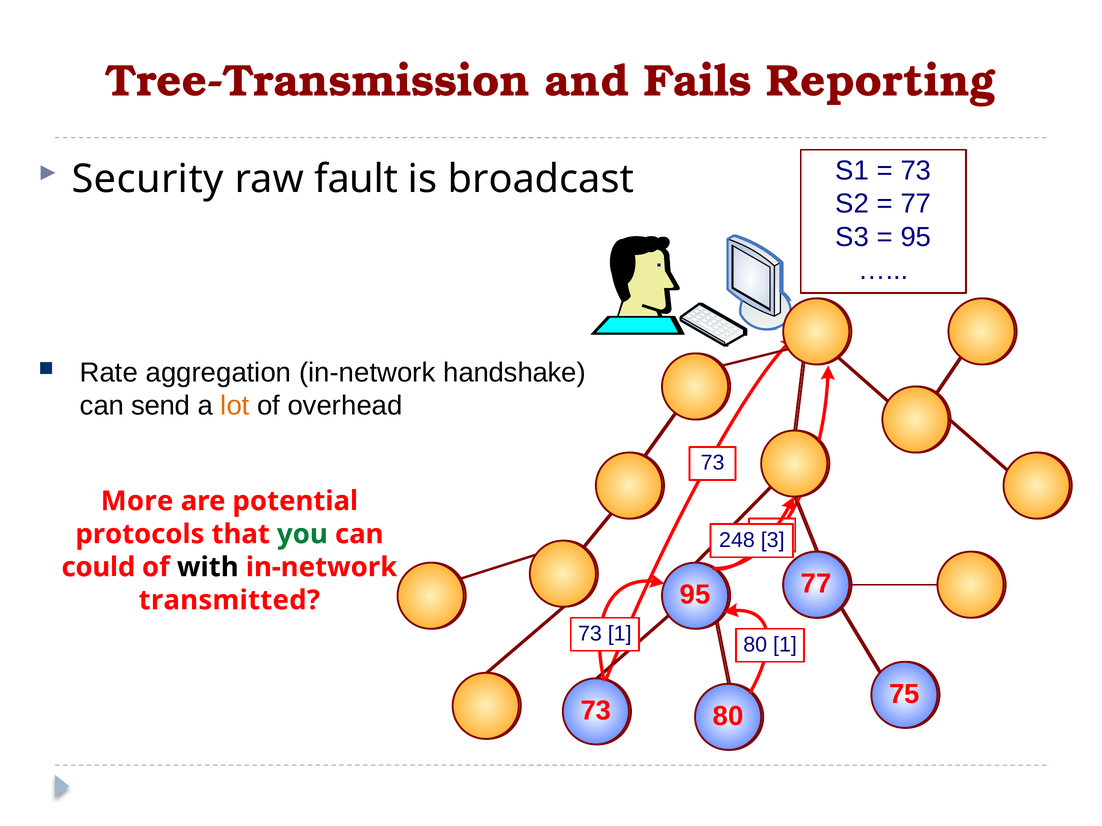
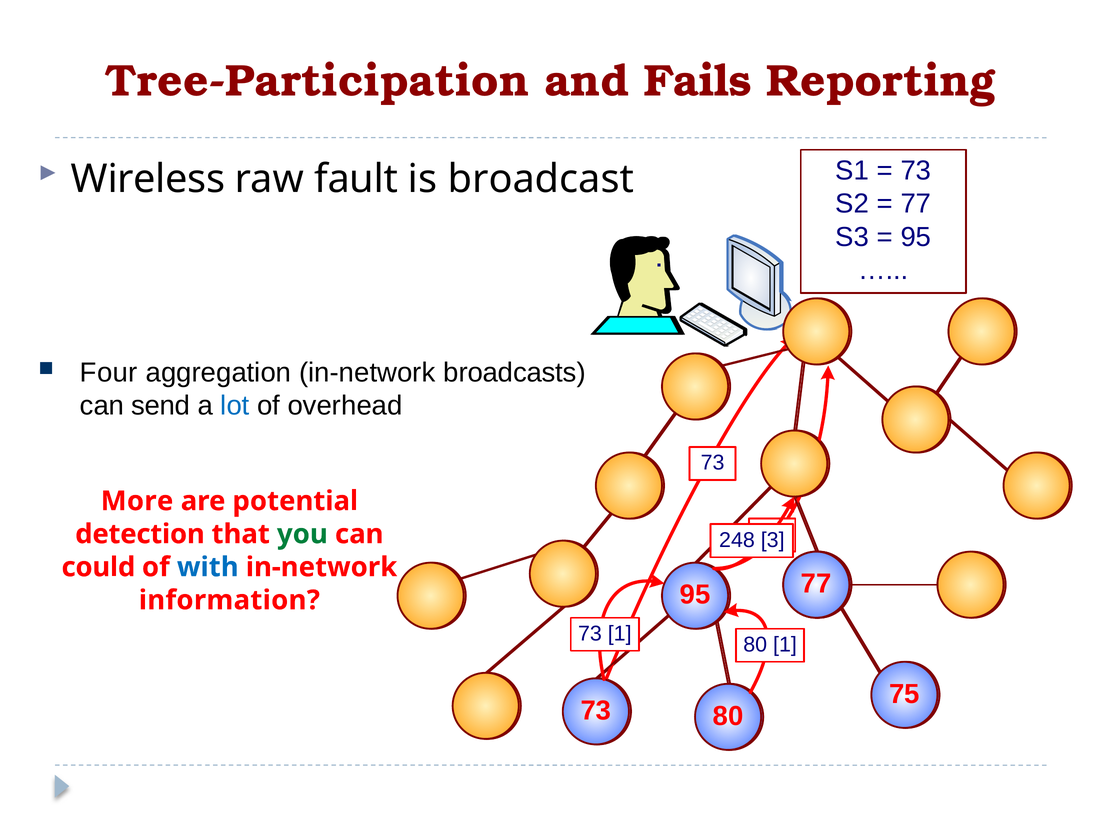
Tree-Transmission: Tree-Transmission -> Tree-Participation
Security: Security -> Wireless
Rate: Rate -> Four
handshake: handshake -> broadcasts
lot colour: orange -> blue
protocols: protocols -> detection
with colour: black -> blue
transmitted: transmitted -> information
